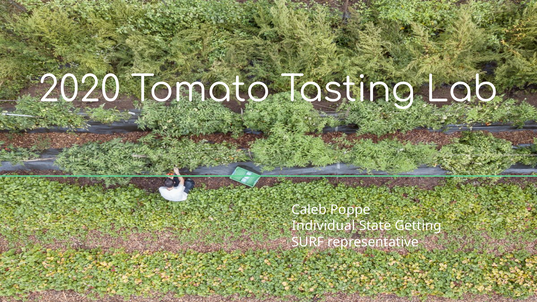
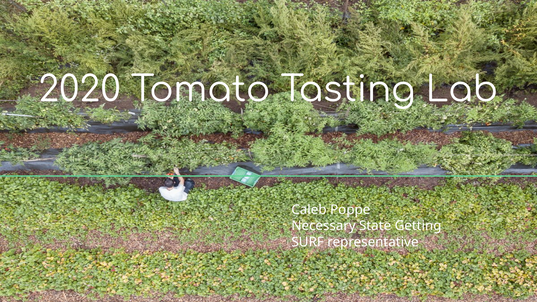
Individual: Individual -> Necessary
